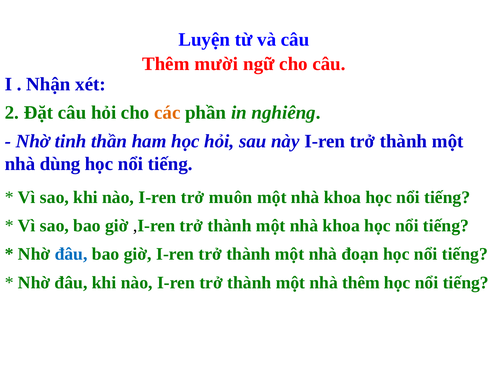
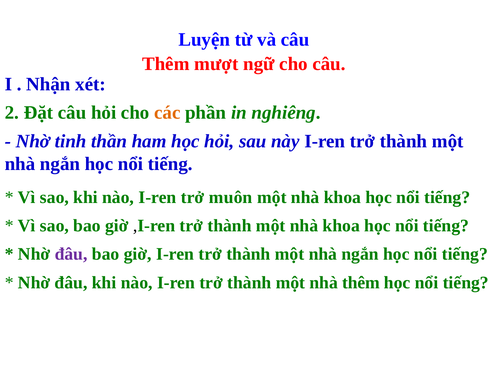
mười: mười -> mượt
dùng at (60, 164): dùng -> ngắn
đâu at (71, 254) colour: blue -> purple
đoạn at (360, 254): đoạn -> ngắn
